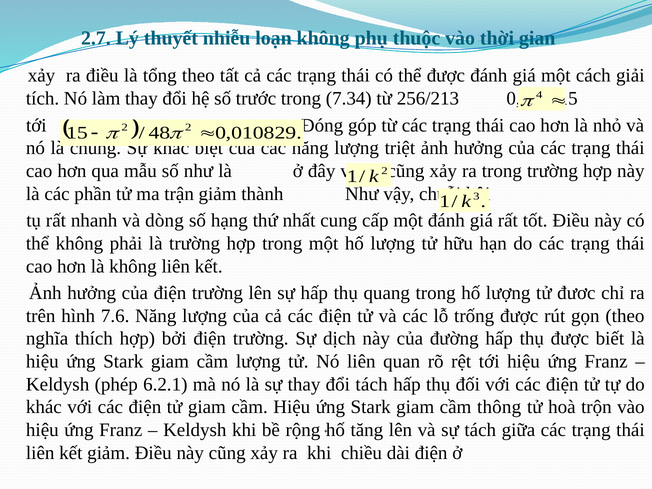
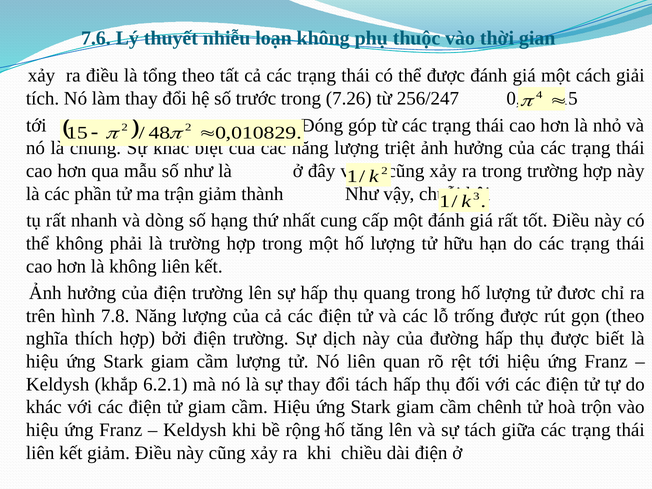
2.7: 2.7 -> 7.6
7.34: 7.34 -> 7.26
256/213: 256/213 -> 256/247
7.6: 7.6 -> 7.8
phép: phép -> khắp
thông: thông -> chênh
